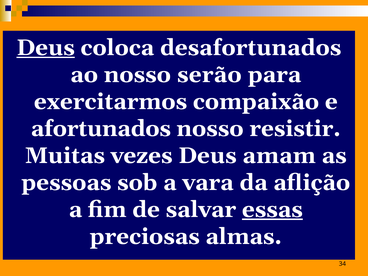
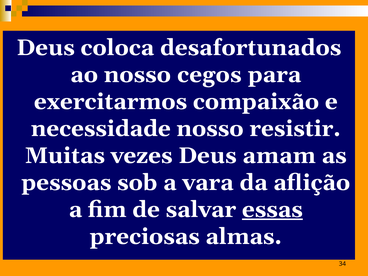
Deus at (46, 48) underline: present -> none
serão: serão -> cegos
afortunados: afortunados -> necessidade
